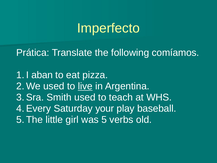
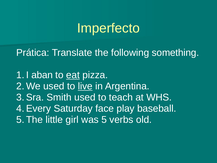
comíamos: comíamos -> something
eat underline: none -> present
your: your -> face
